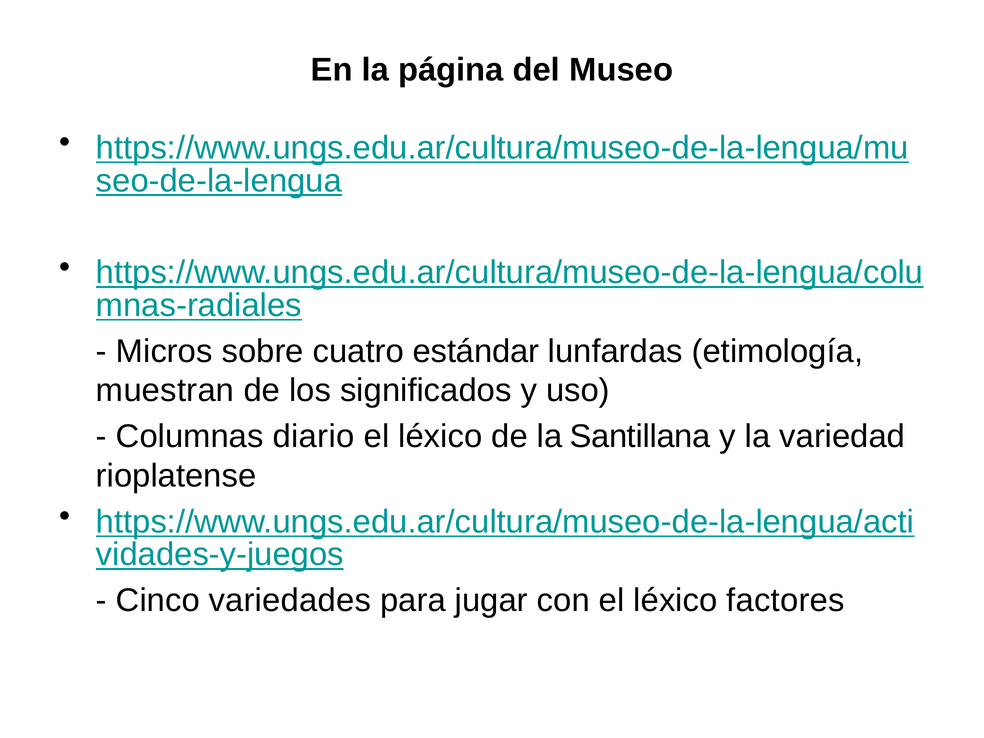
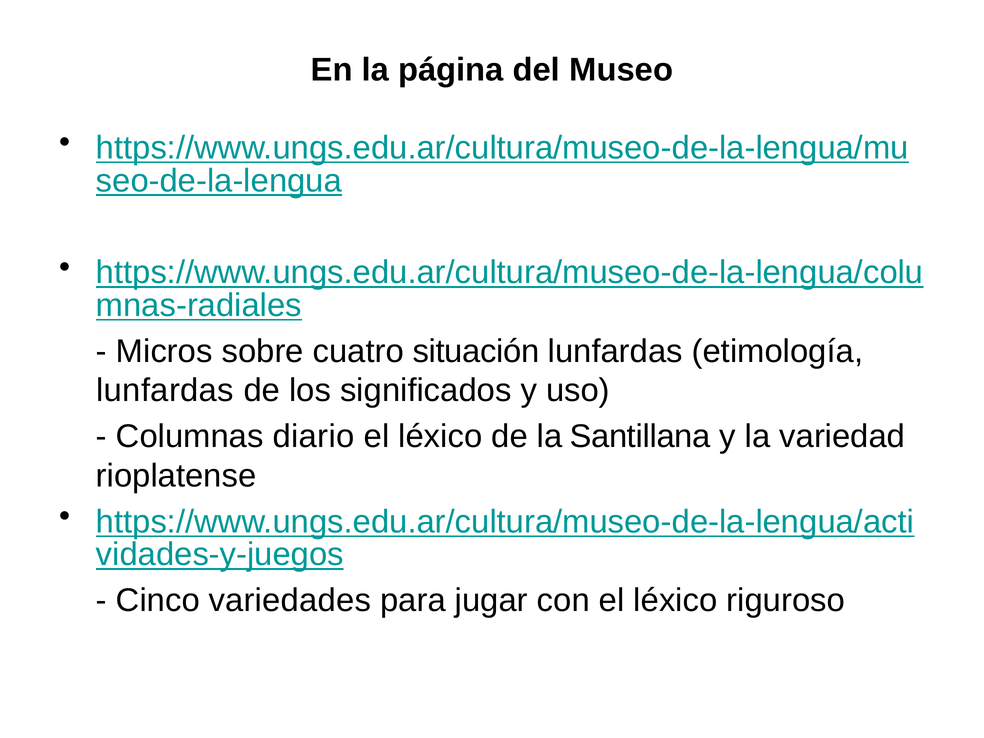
estándar: estándar -> situación
muestran at (165, 391): muestran -> lunfardas
factores: factores -> riguroso
